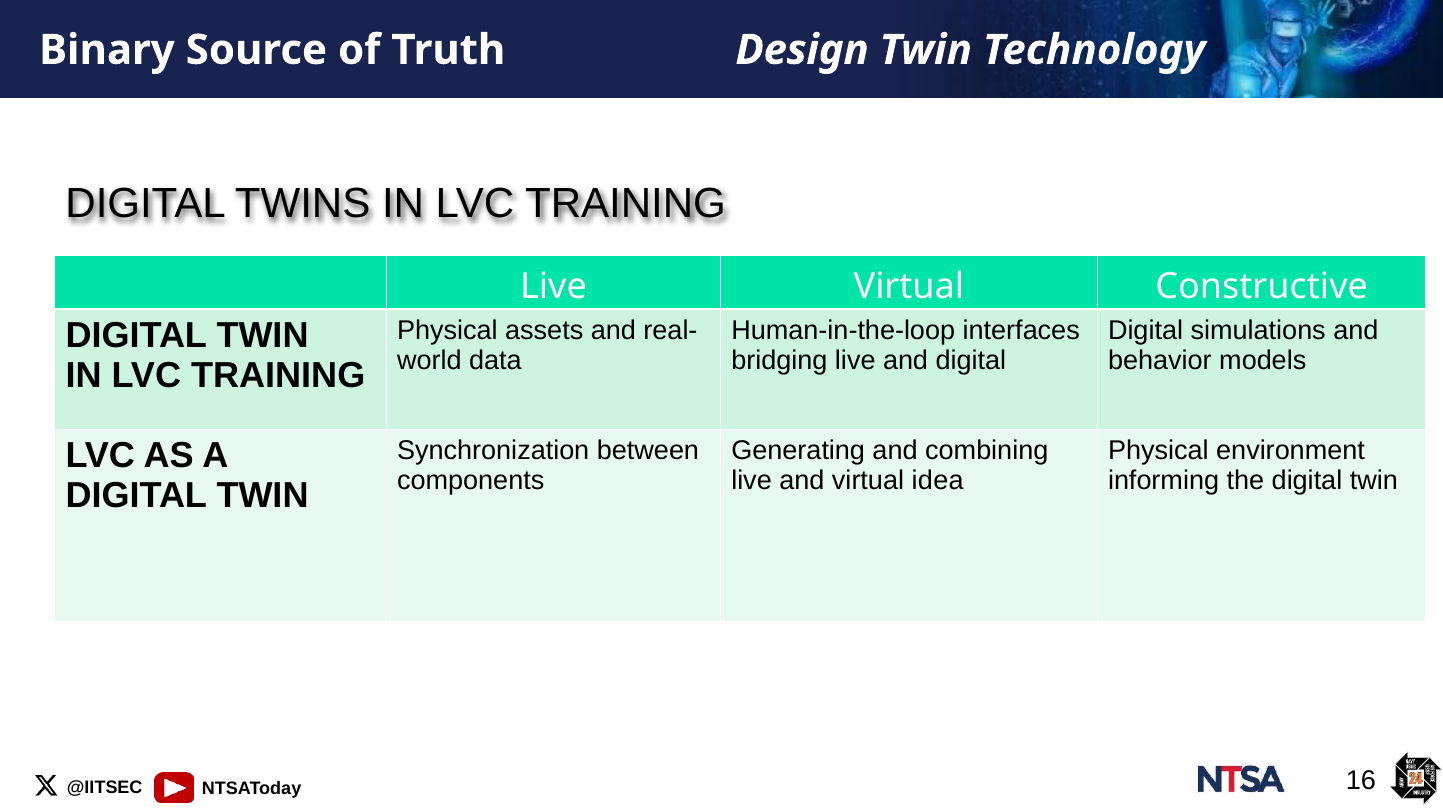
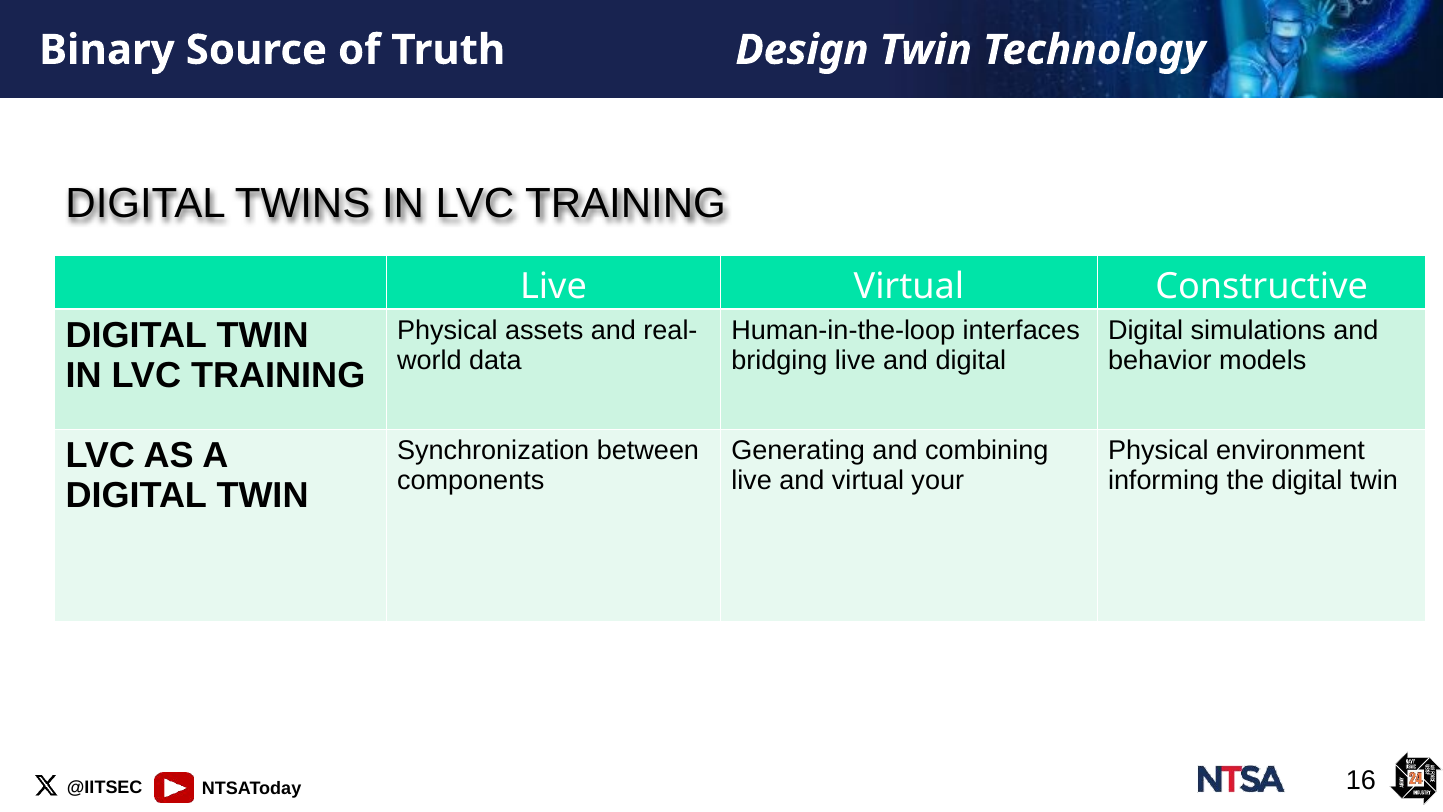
idea: idea -> your
